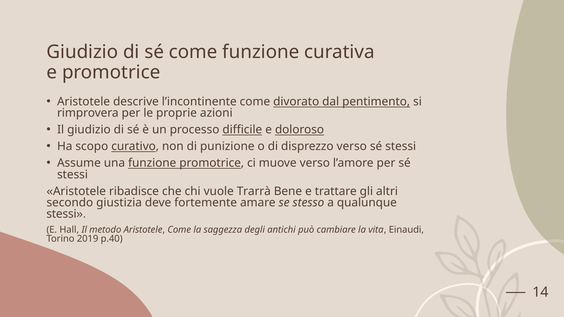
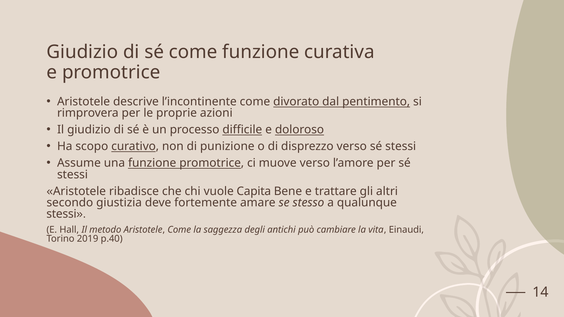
Trarrà: Trarrà -> Capita
